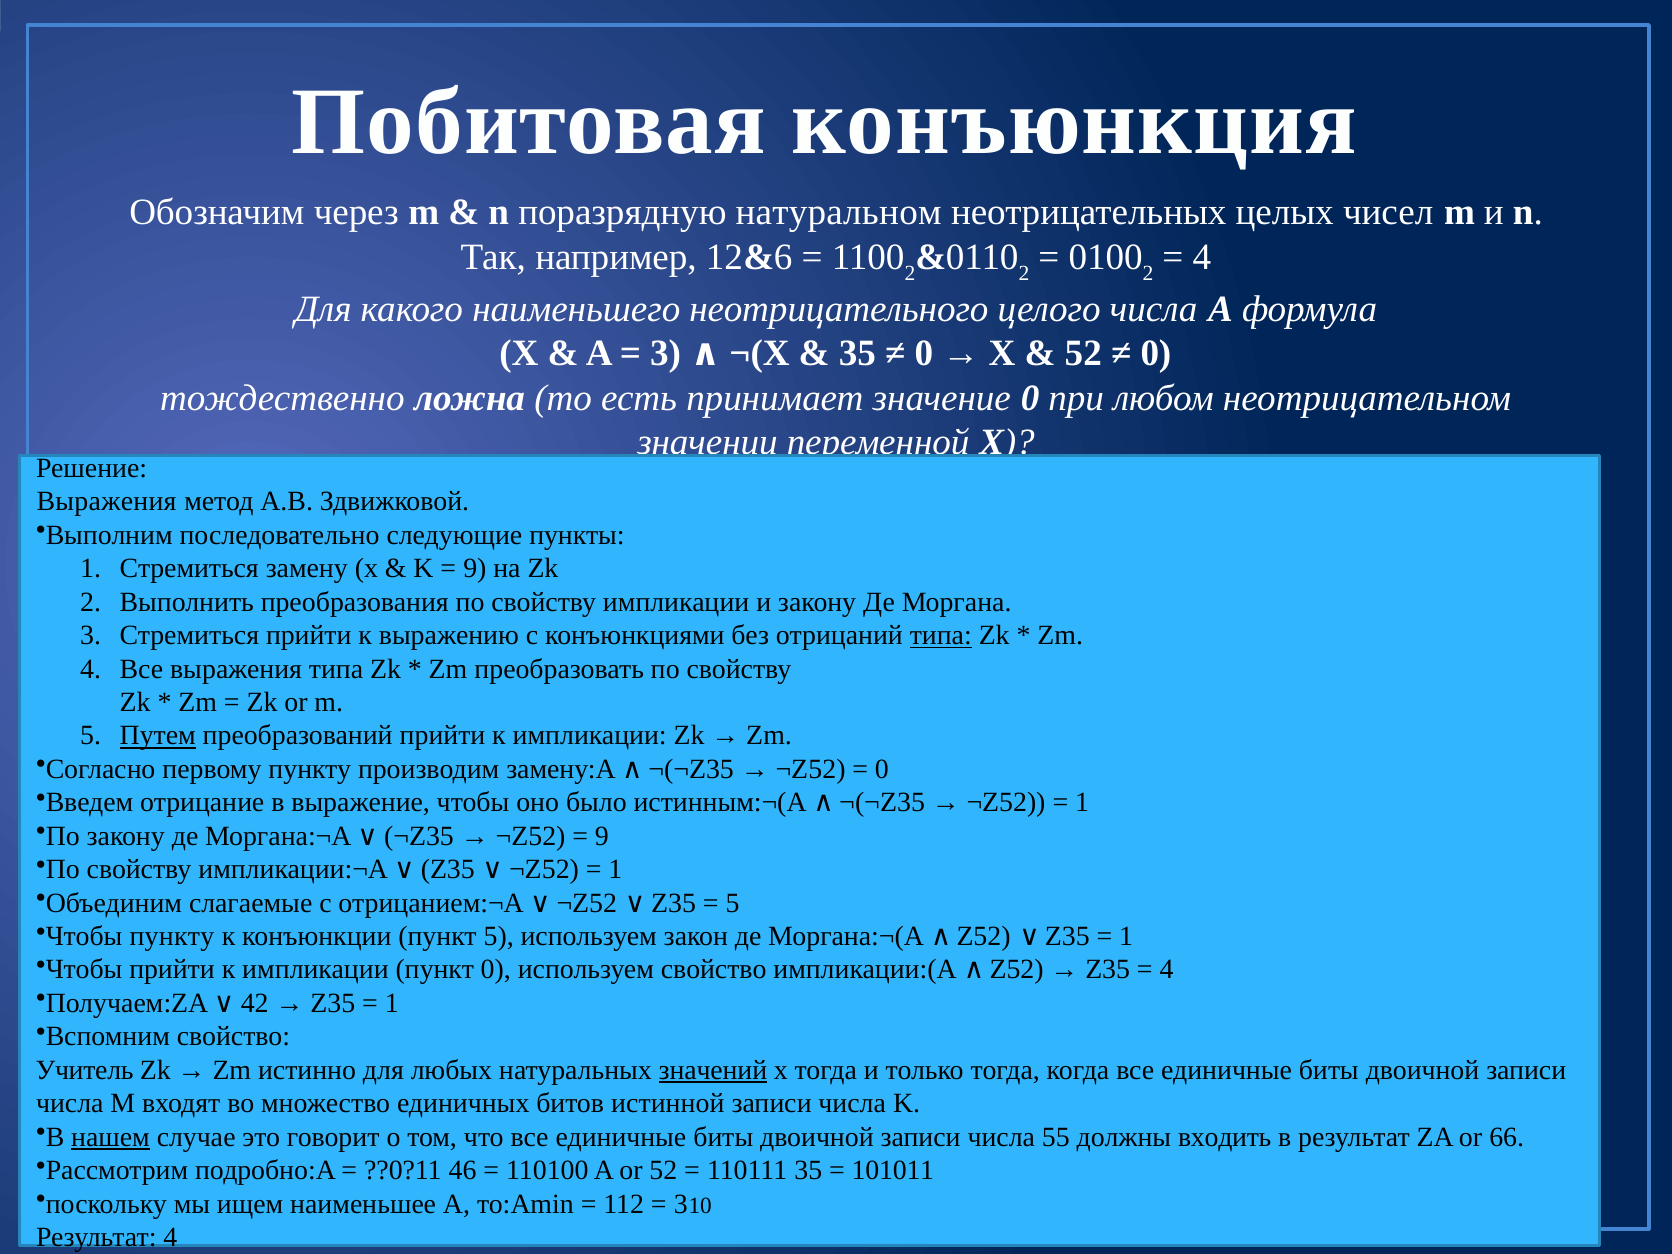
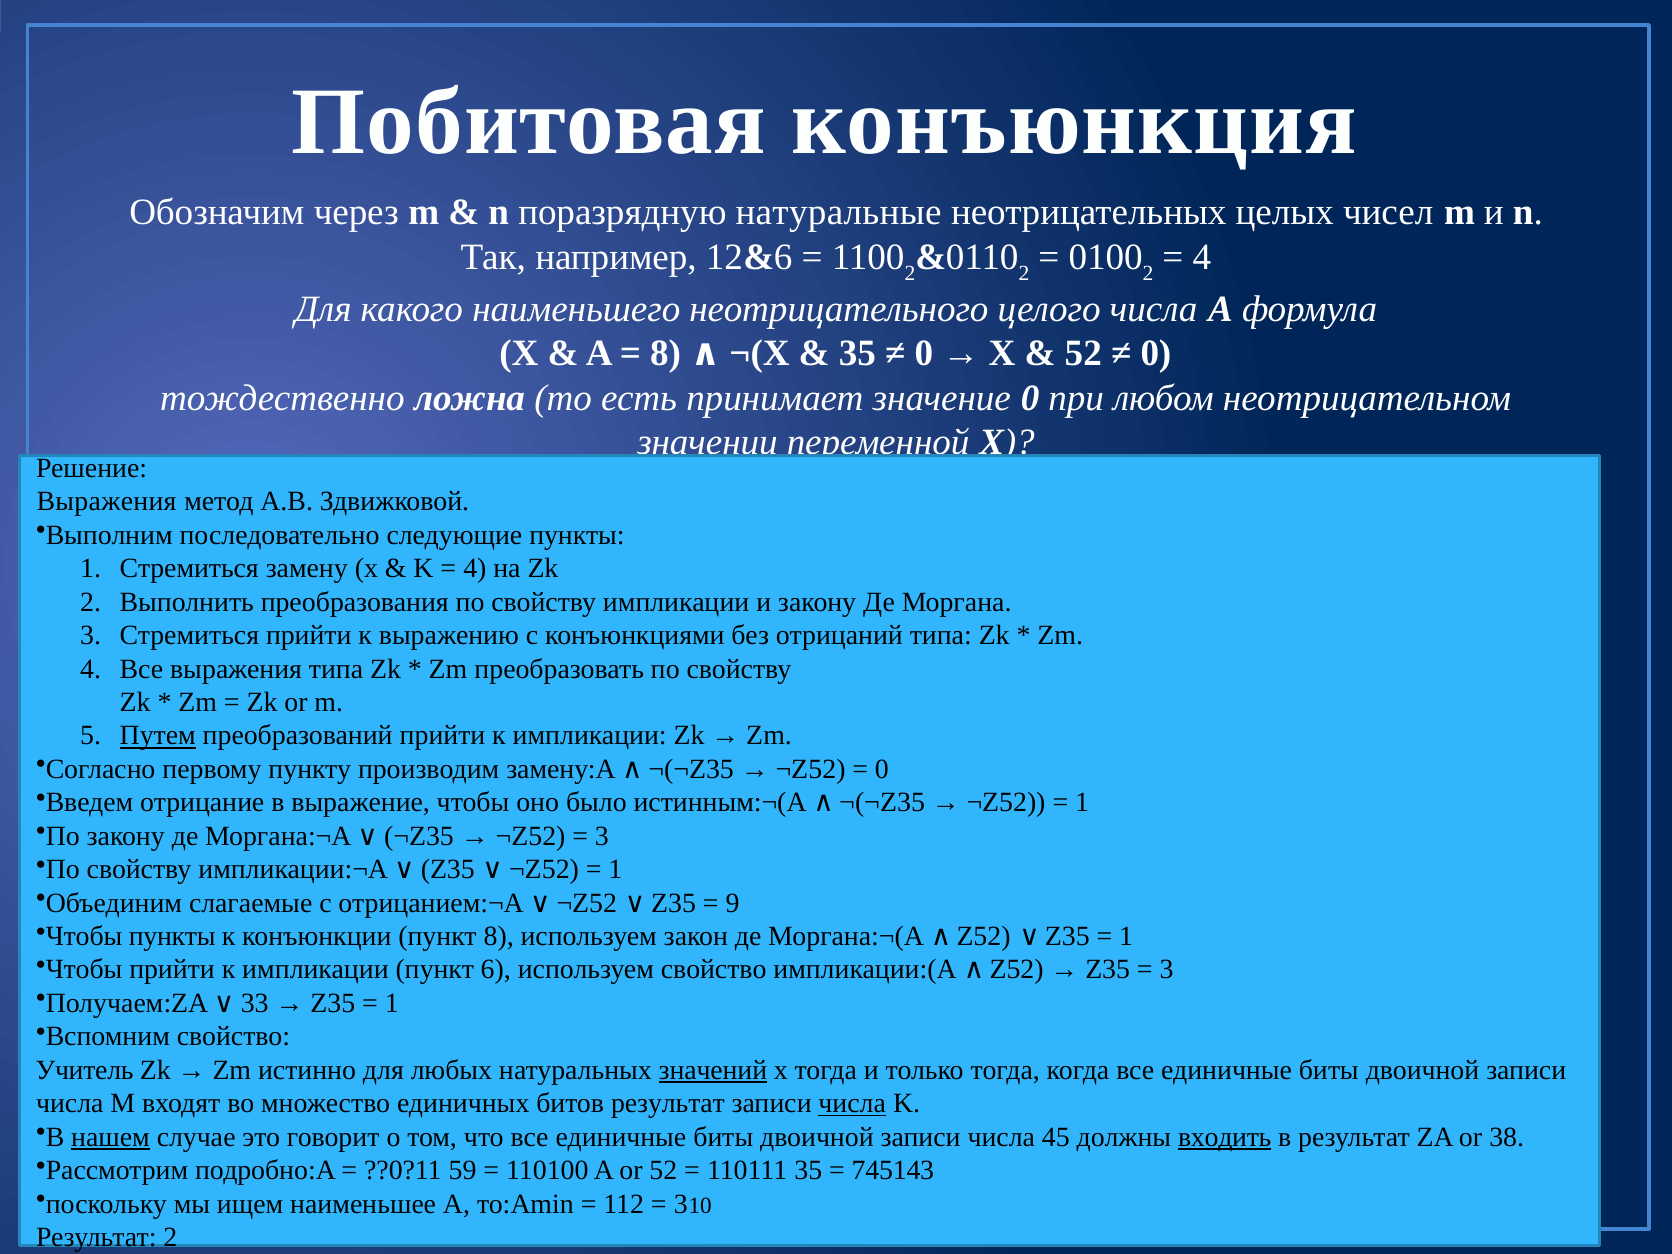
натуральном: натуральном -> натуральные
3 at (665, 354): 3 -> 8
9 at (475, 569): 9 -> 4
типа at (941, 635) underline: present -> none
9 at (602, 836): 9 -> 3
5 at (733, 903): 5 -> 9
Чтобы пункту: пункту -> пункты
пункт 5: 5 -> 8
пункт 0: 0 -> 6
4 at (1166, 970): 4 -> 3
42: 42 -> 33
битов истинной: истинной -> результат
числа at (852, 1104) underline: none -> present
55: 55 -> 45
входить underline: none -> present
66: 66 -> 38
46: 46 -> 59
101011: 101011 -> 745143
Результат 4: 4 -> 2
